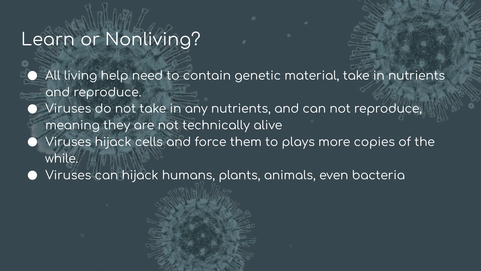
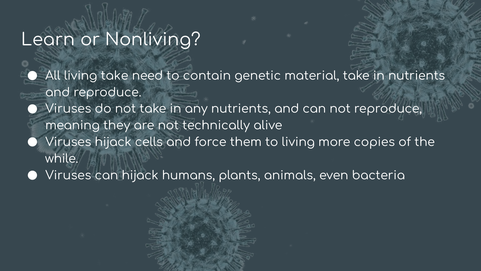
living help: help -> take
to plays: plays -> living
